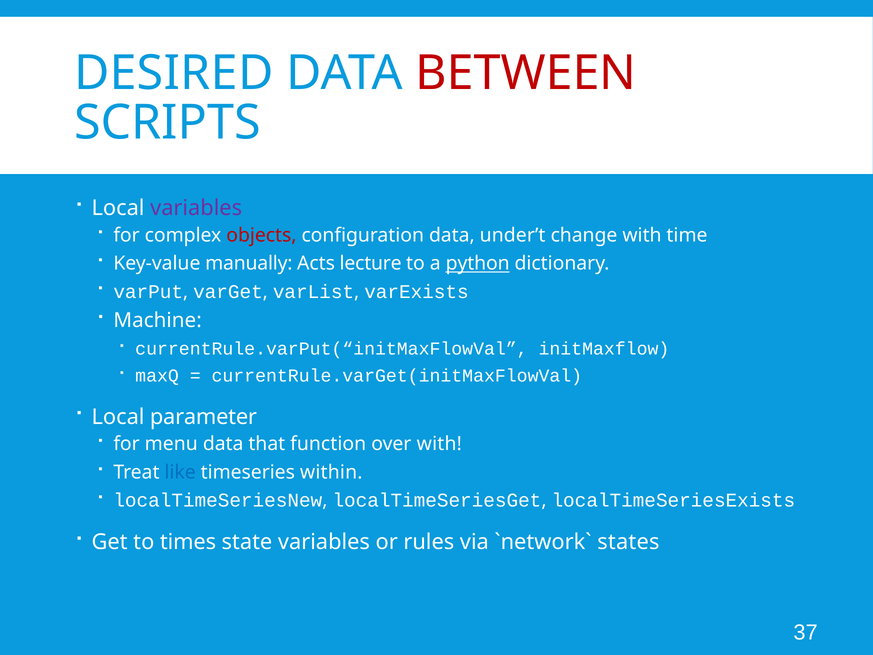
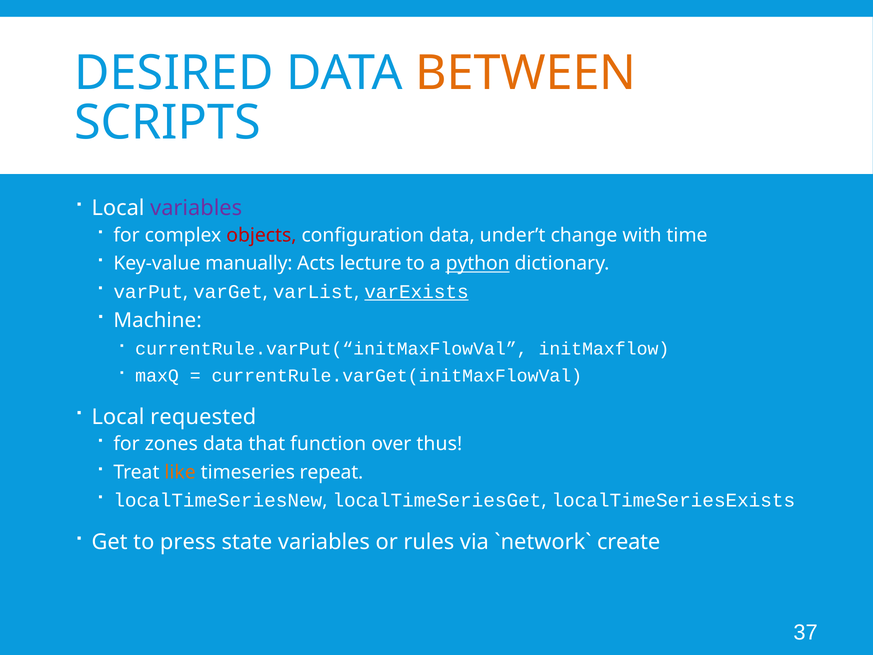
BETWEEN colour: red -> orange
varExists underline: none -> present
parameter: parameter -> requested
menu: menu -> zones
over with: with -> thus
like colour: blue -> orange
within: within -> repeat
times: times -> press
states: states -> create
